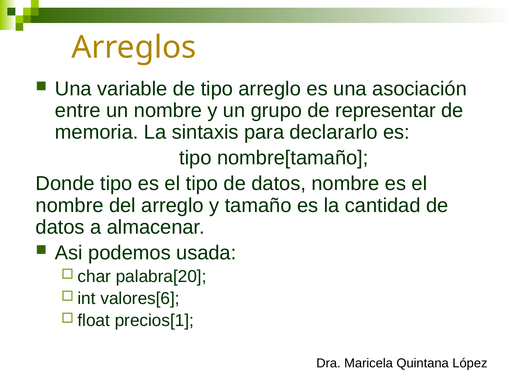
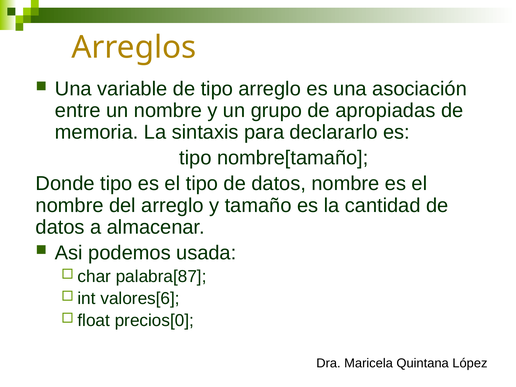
representar: representar -> apropiadas
palabra[20: palabra[20 -> palabra[87
precios[1: precios[1 -> precios[0
